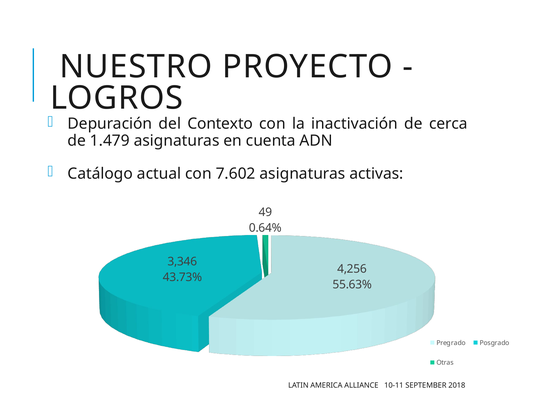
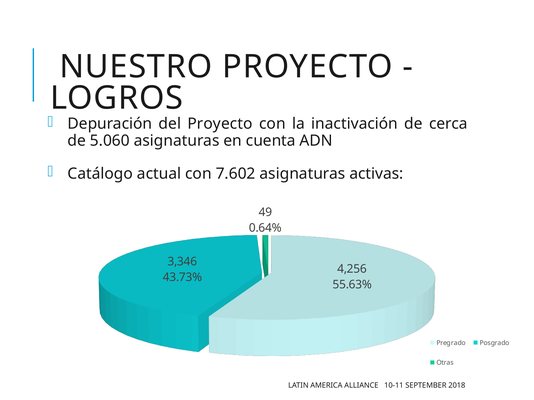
del Contexto: Contexto -> Proyecto
1.479: 1.479 -> 5.060
